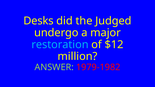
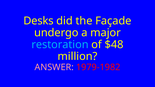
Judged: Judged -> Façade
$12: $12 -> $48
ANSWER colour: light green -> pink
